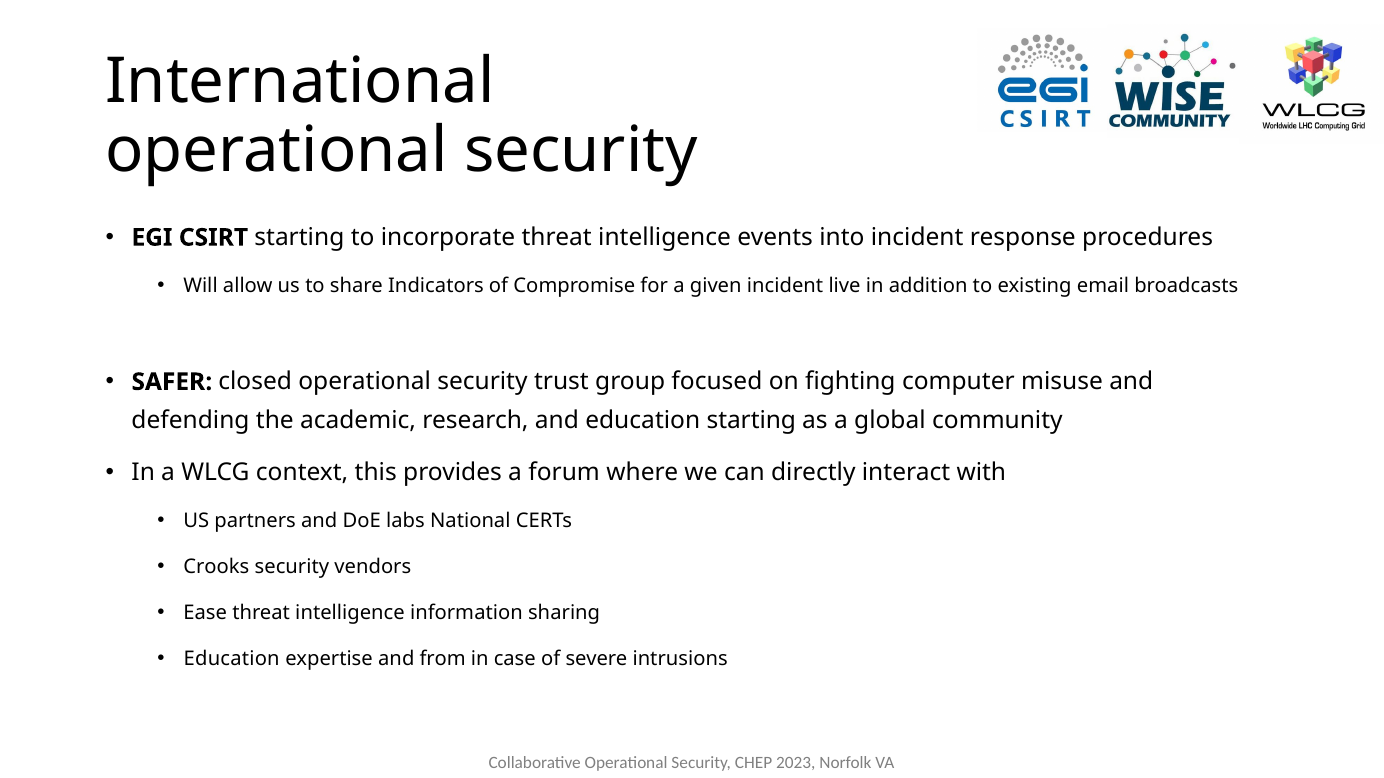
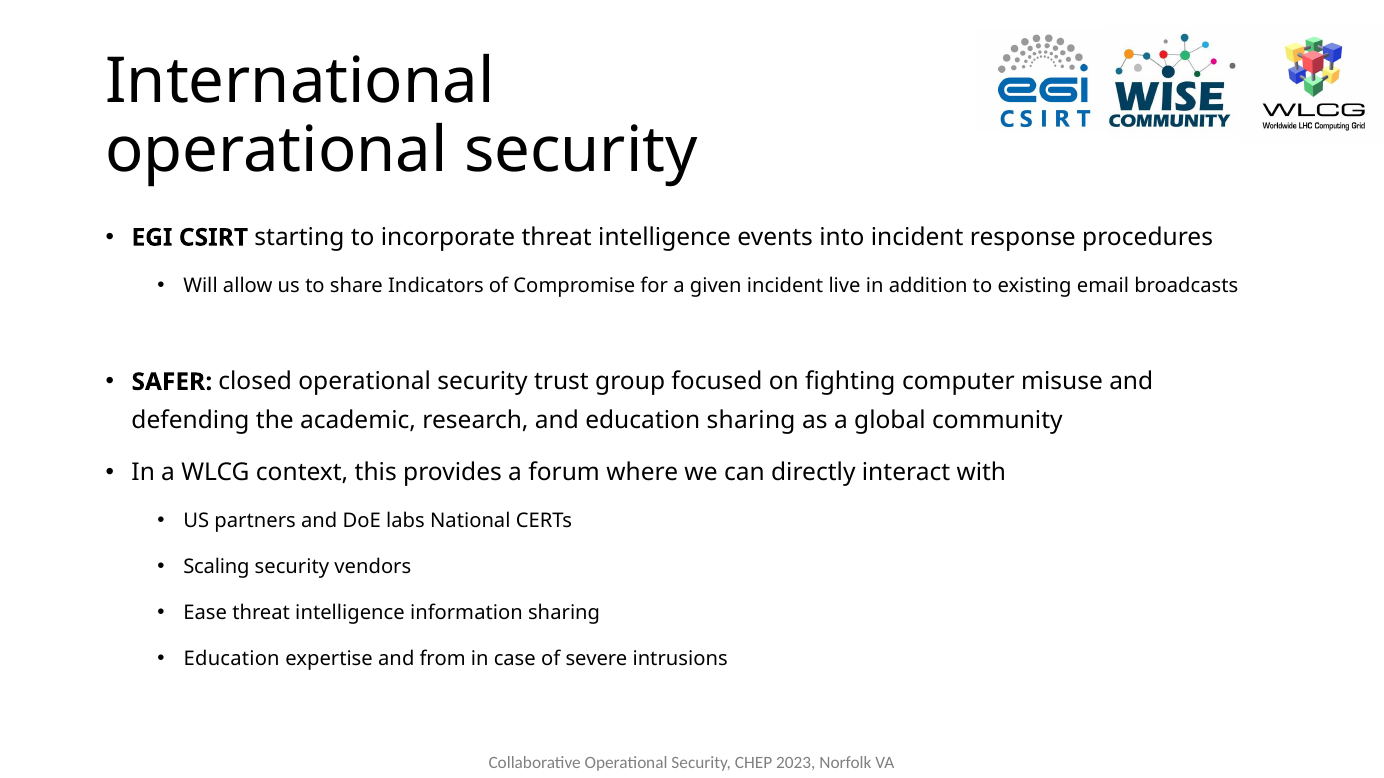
education starting: starting -> sharing
Crooks: Crooks -> Scaling
